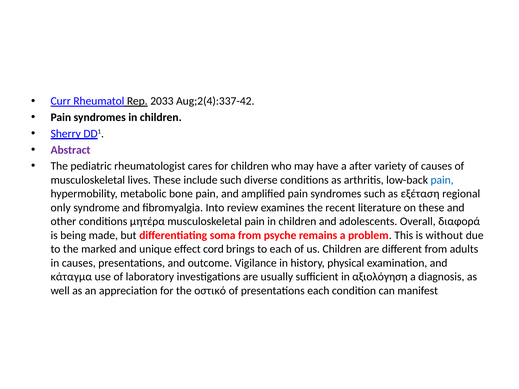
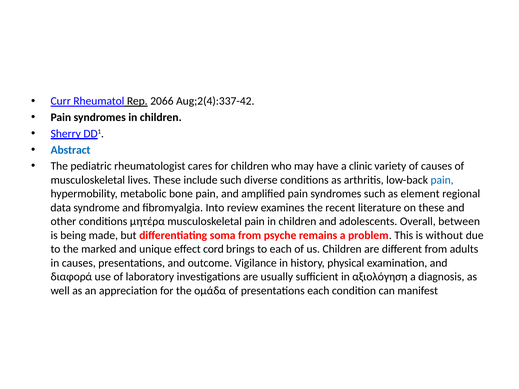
2033: 2033 -> 2066
Abstract colour: purple -> blue
after: after -> clinic
εξέταση: εξέταση -> element
only: only -> data
διαφορά: διαφορά -> between
κάταγμα: κάταγμα -> διαφορά
οστικό: οστικό -> ομάδα
